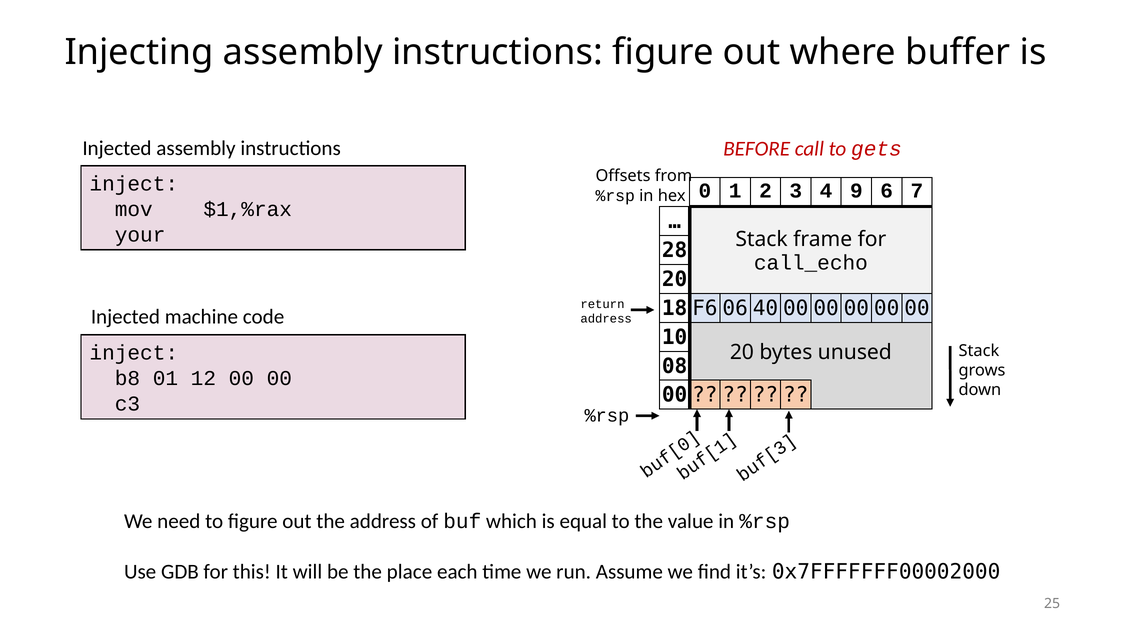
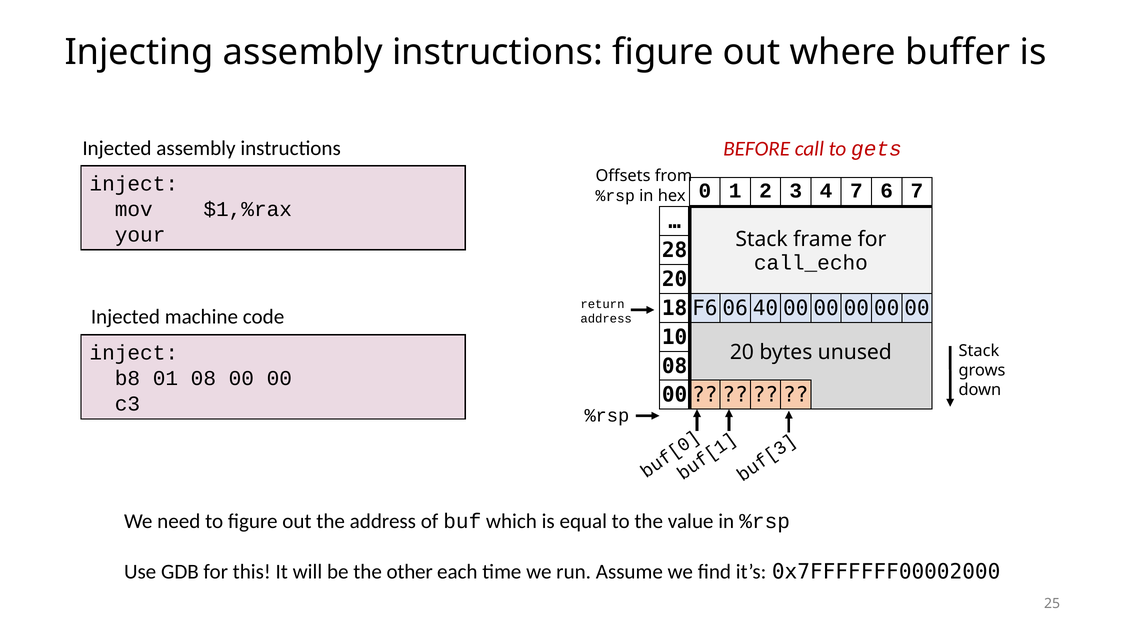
4 9: 9 -> 7
01 12: 12 -> 08
place: place -> other
